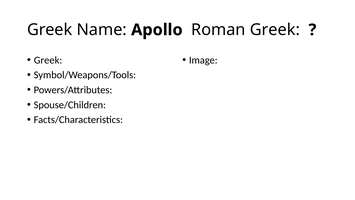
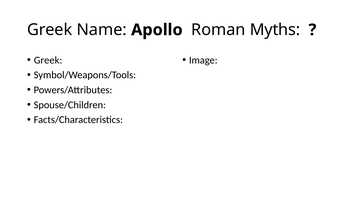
Roman Greek: Greek -> Myths
